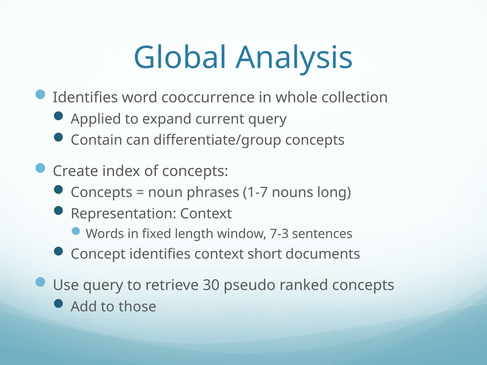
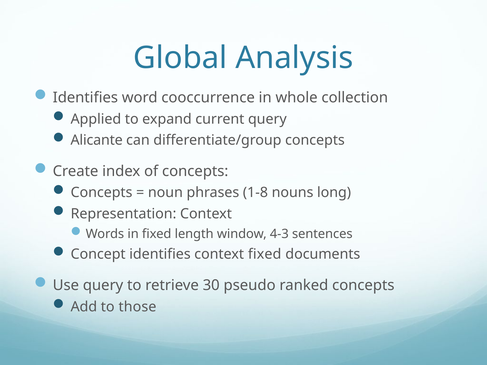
Contain: Contain -> Alicante
1-7: 1-7 -> 1-8
7-3: 7-3 -> 4-3
context short: short -> fixed
